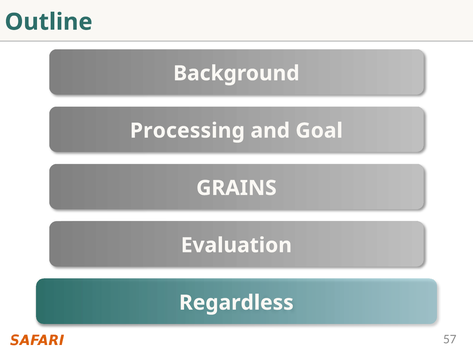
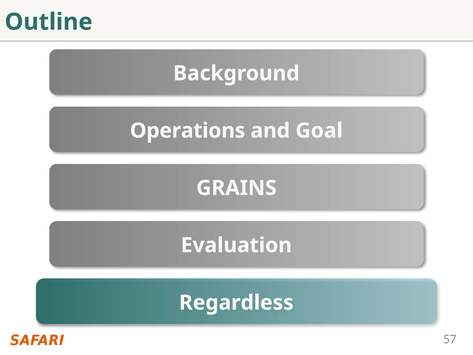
Processing: Processing -> Operations
